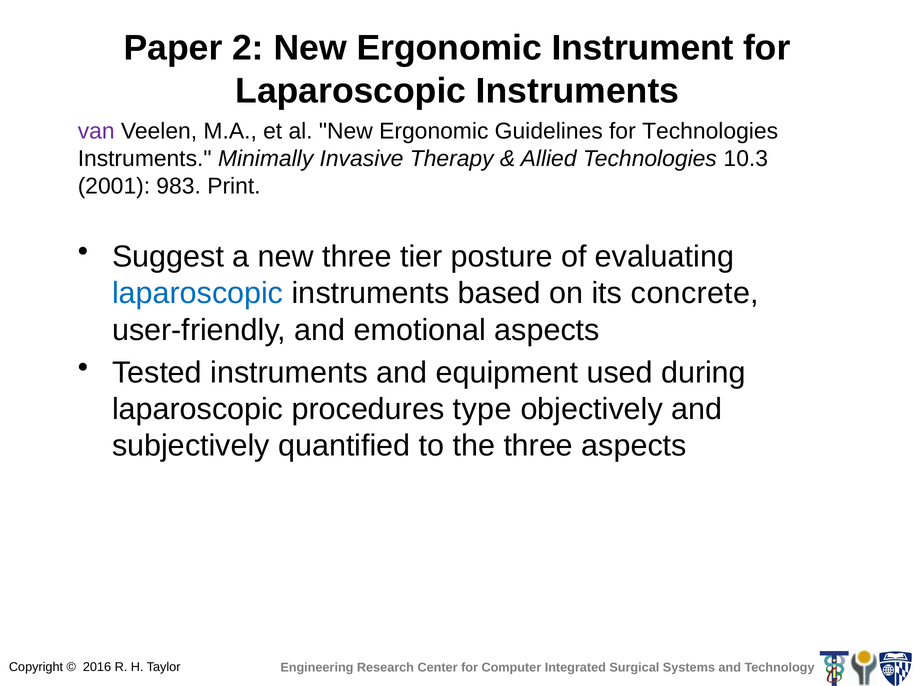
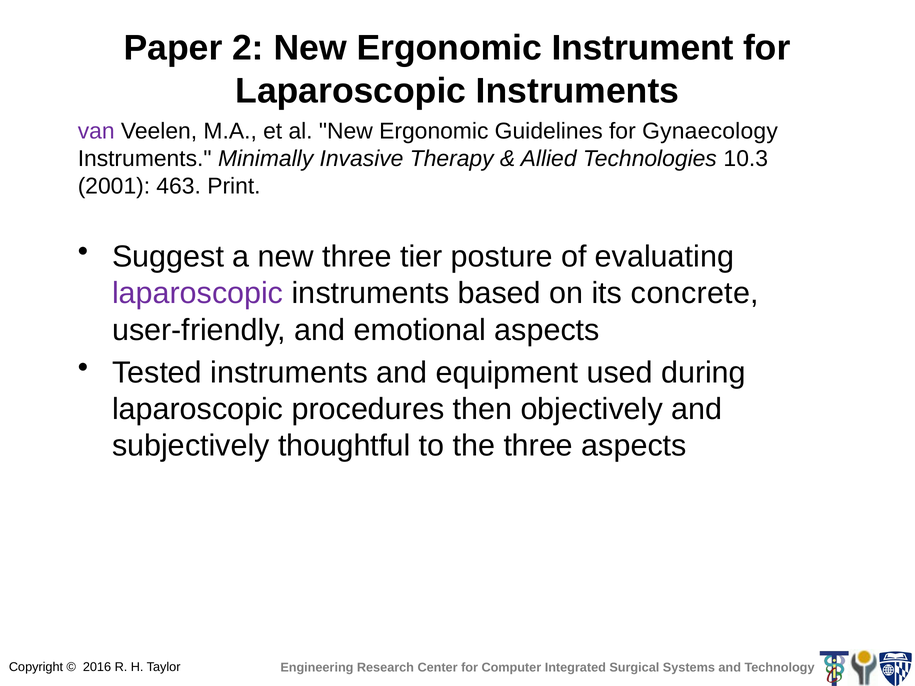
for Technologies: Technologies -> Gynaecology
983: 983 -> 463
laparoscopic at (198, 293) colour: blue -> purple
type: type -> then
quantified: quantified -> thoughtful
